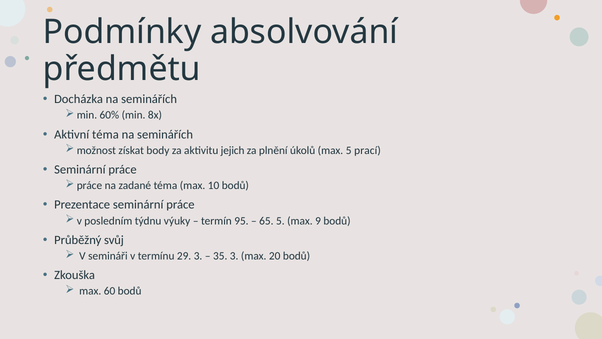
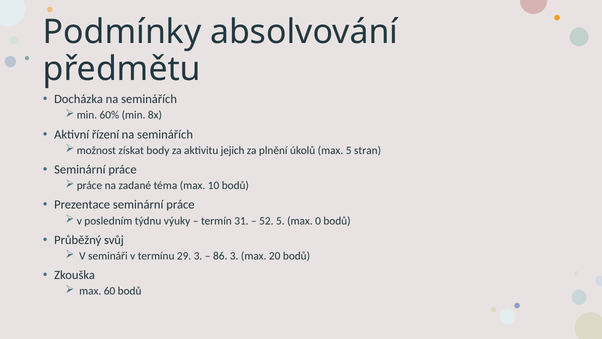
Aktivní téma: téma -> řízení
prací: prací -> stran
95: 95 -> 31
65: 65 -> 52
9: 9 -> 0
35: 35 -> 86
